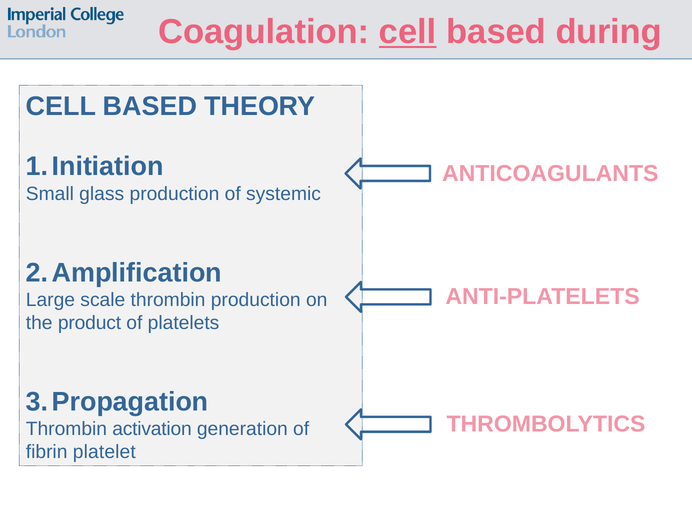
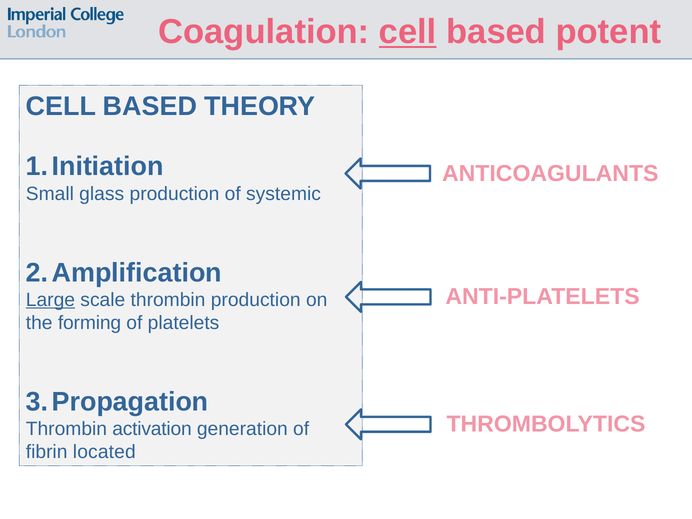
during: during -> potent
Large underline: none -> present
product: product -> forming
platelet: platelet -> located
